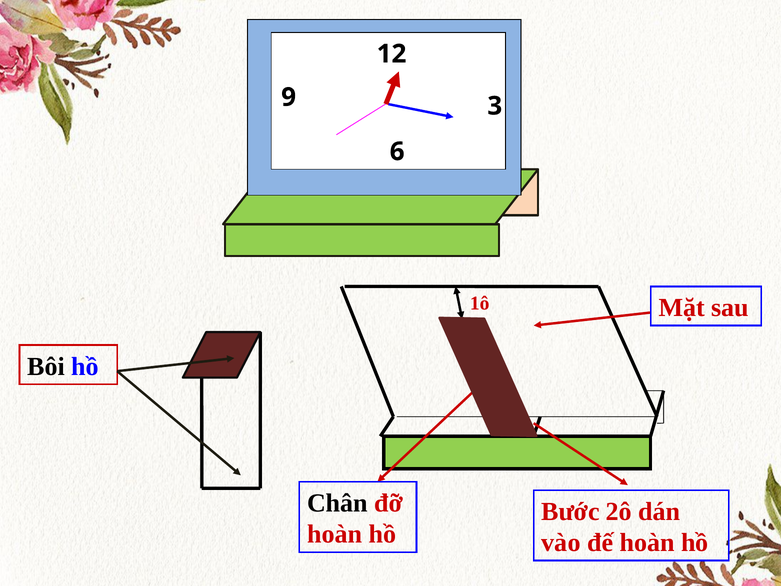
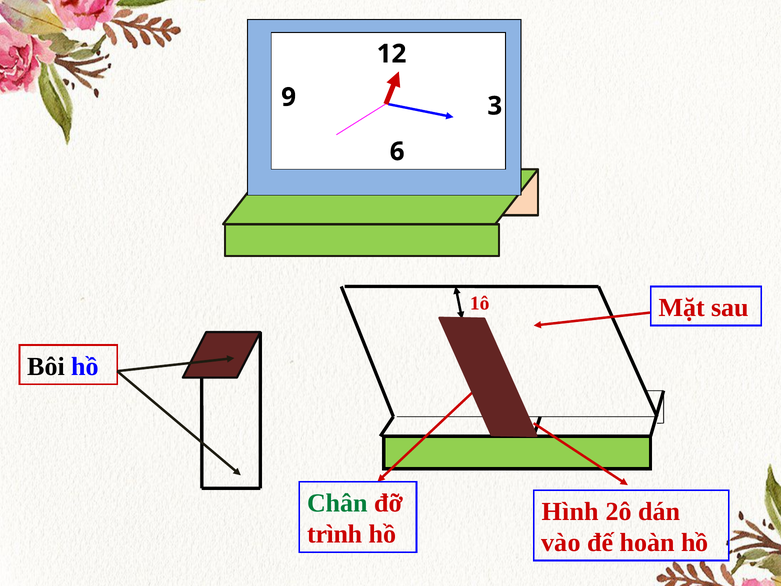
Chân colour: black -> green
Bước: Bước -> Hình
hoàn at (335, 534): hoàn -> trình
